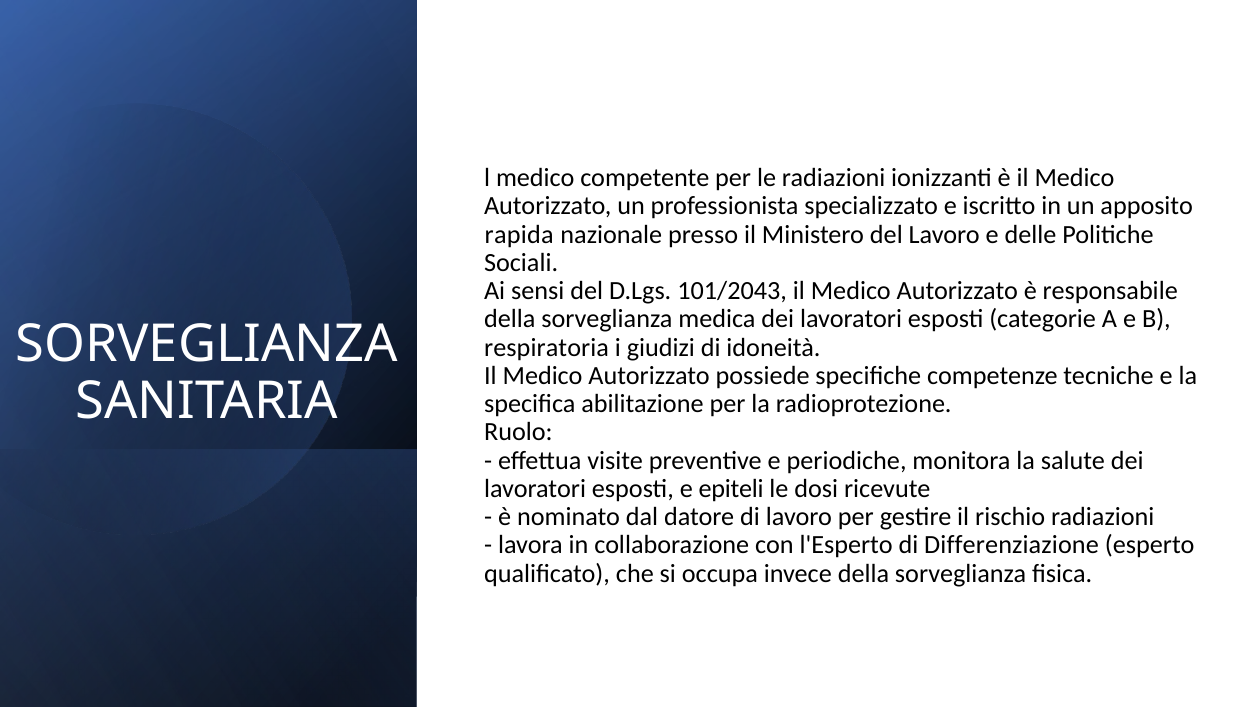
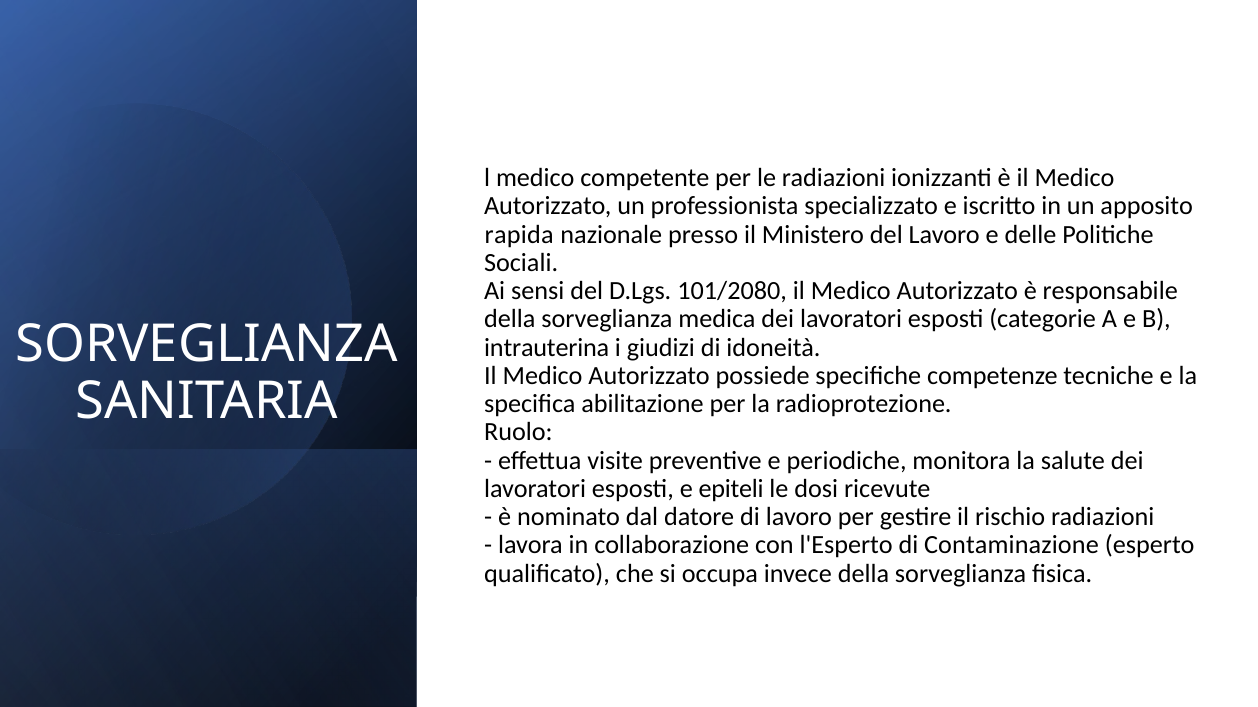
101/2043: 101/2043 -> 101/2080
respiratoria: respiratoria -> intrauterina
Differenziazione: Differenziazione -> Contaminazione
